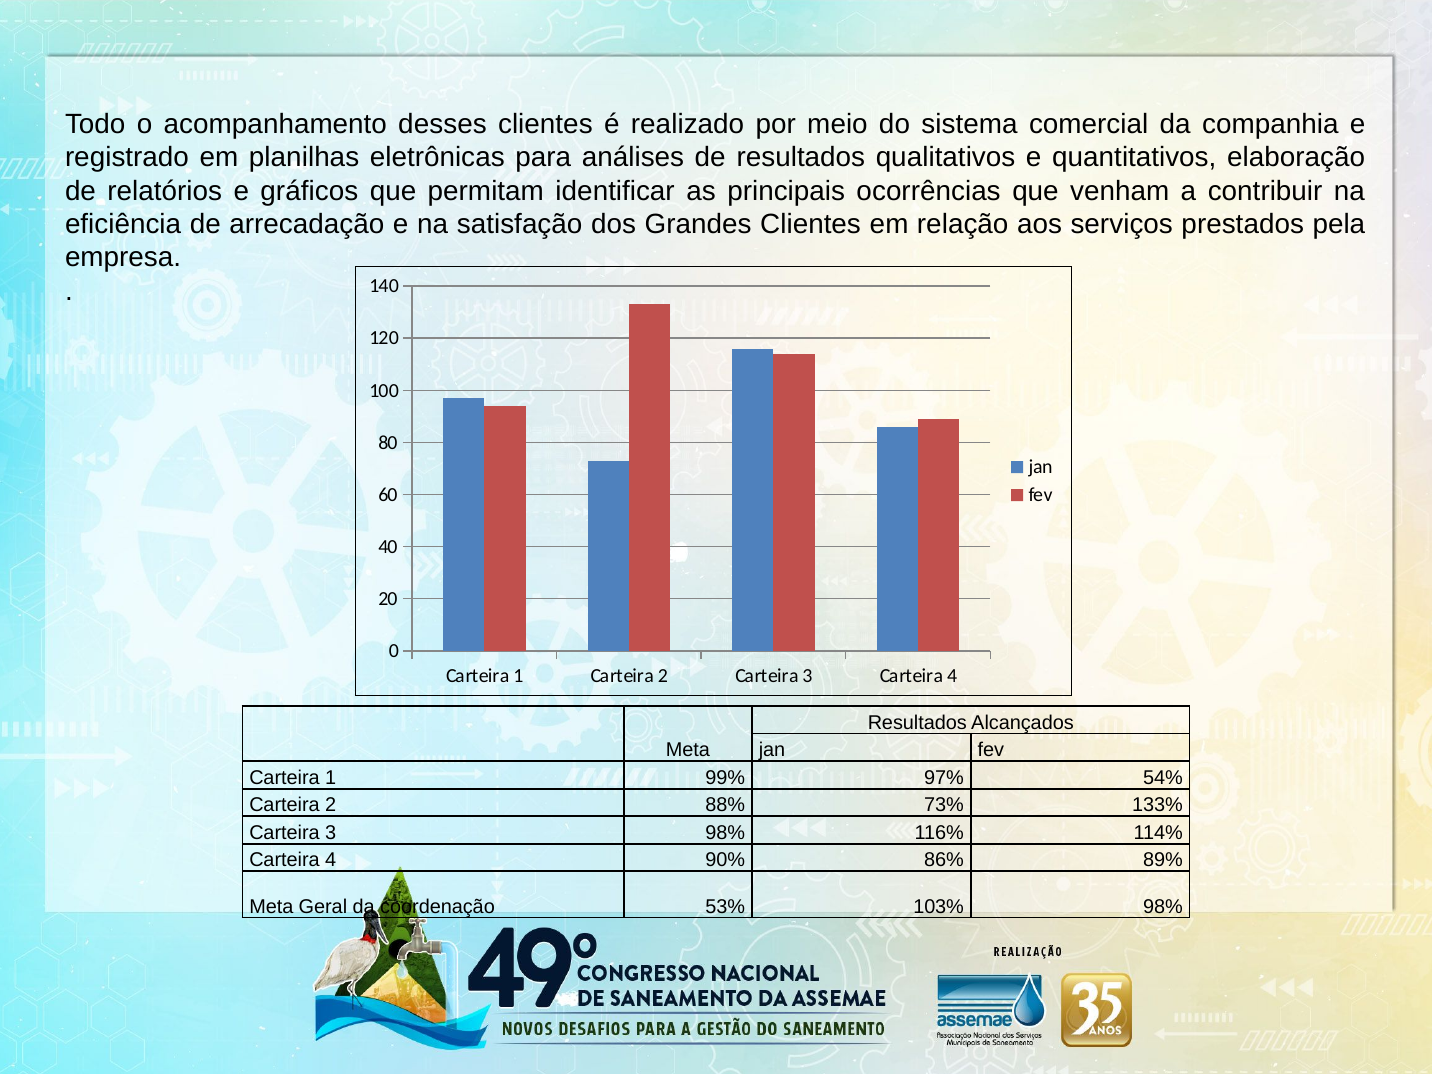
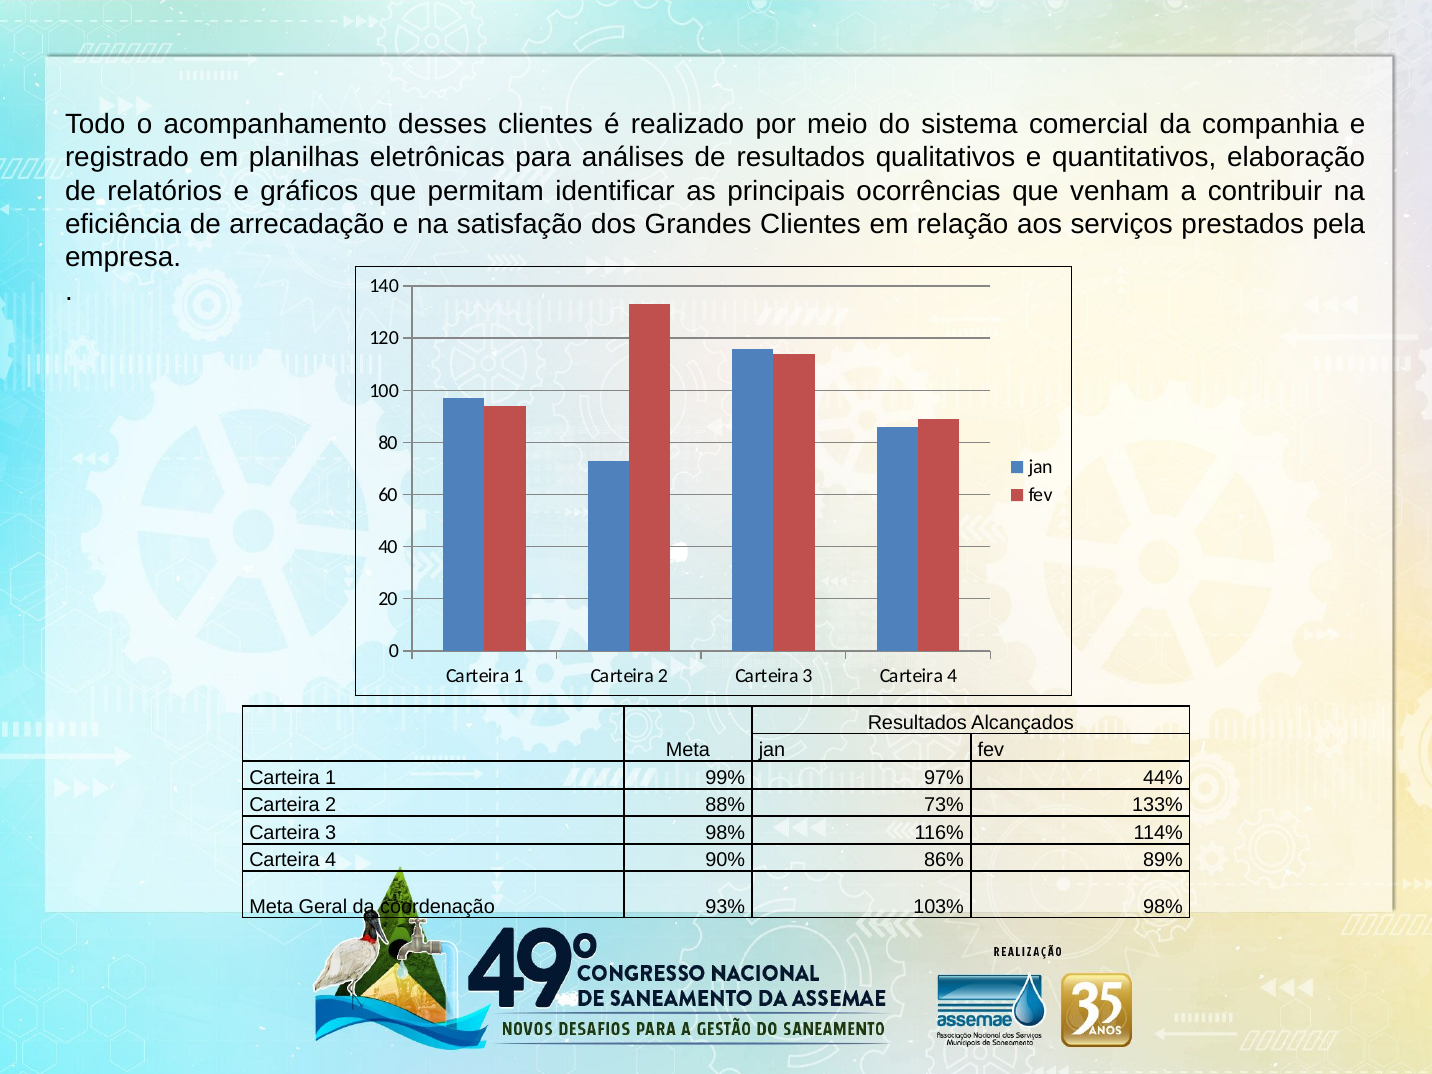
54%: 54% -> 44%
53%: 53% -> 93%
